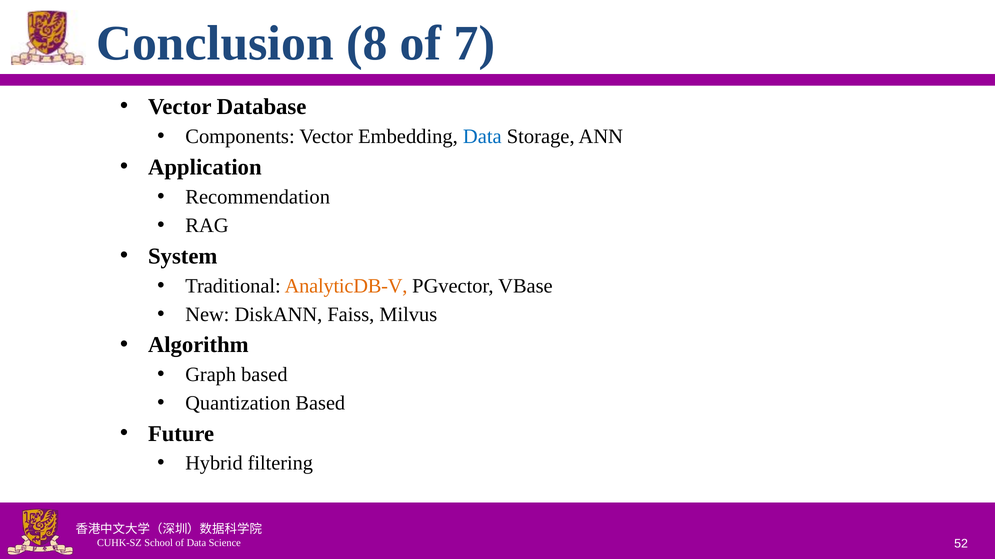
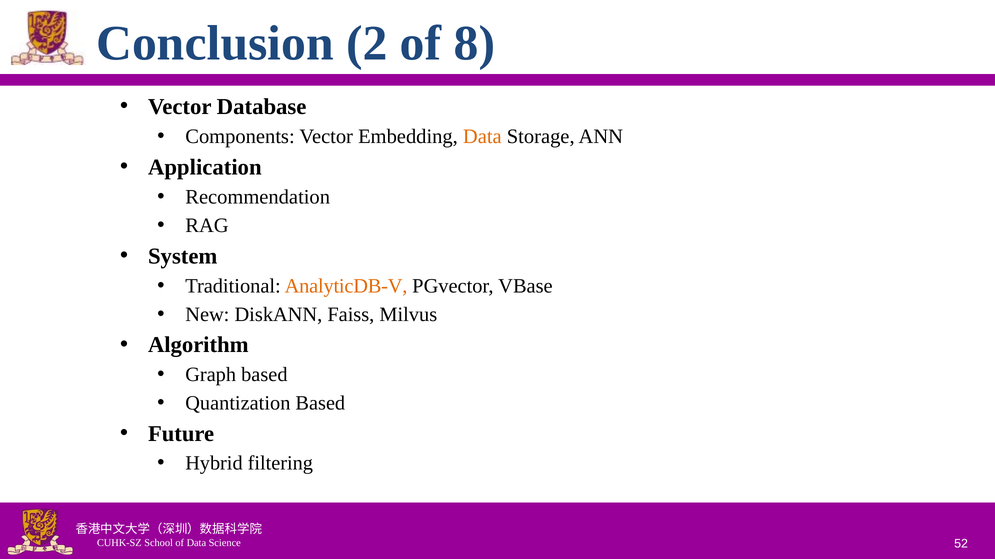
8: 8 -> 2
7: 7 -> 8
Data at (482, 137) colour: blue -> orange
